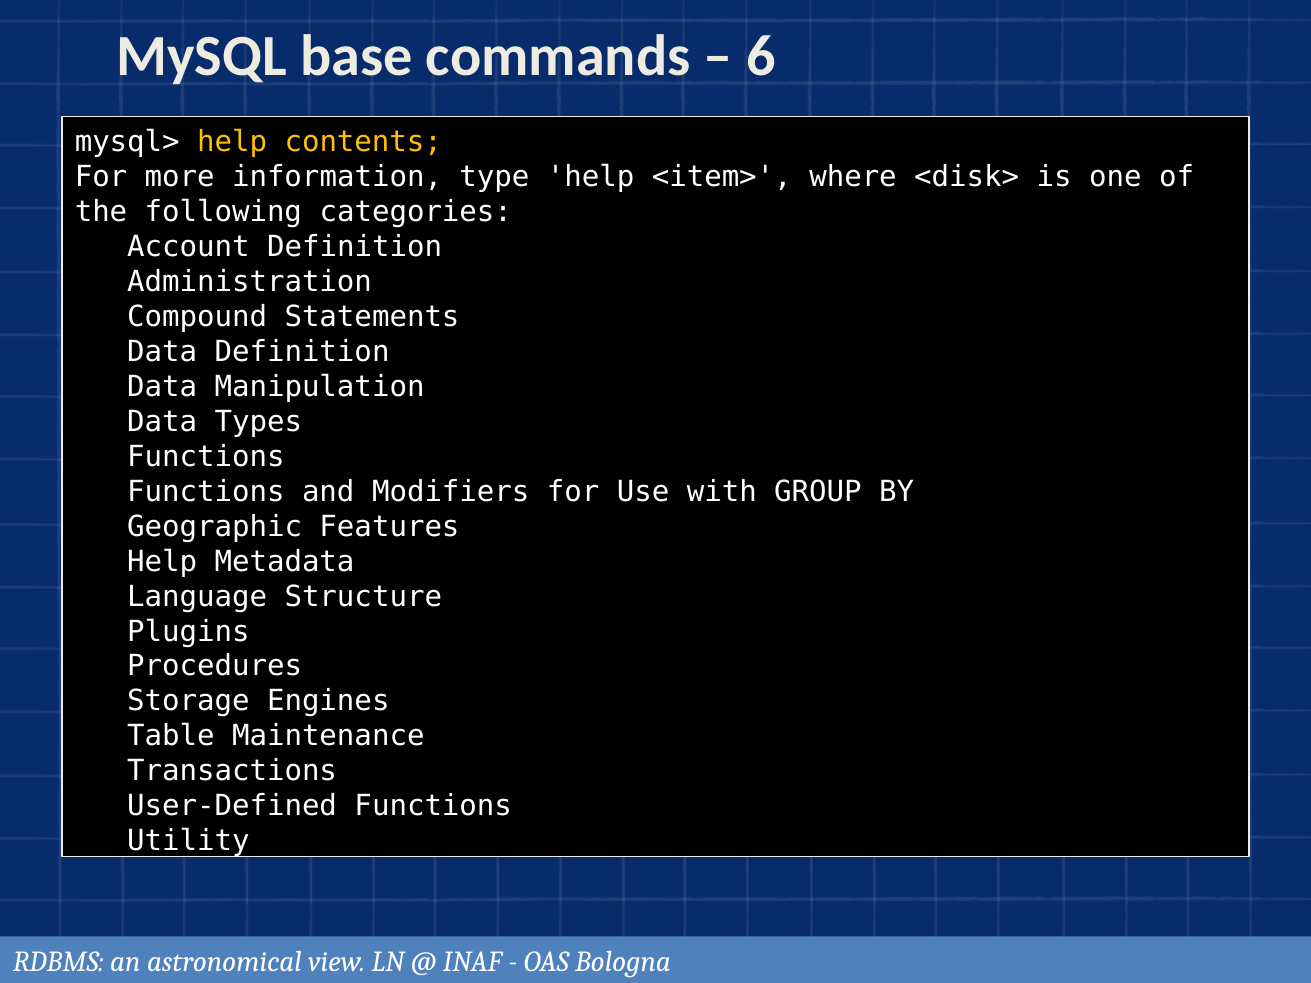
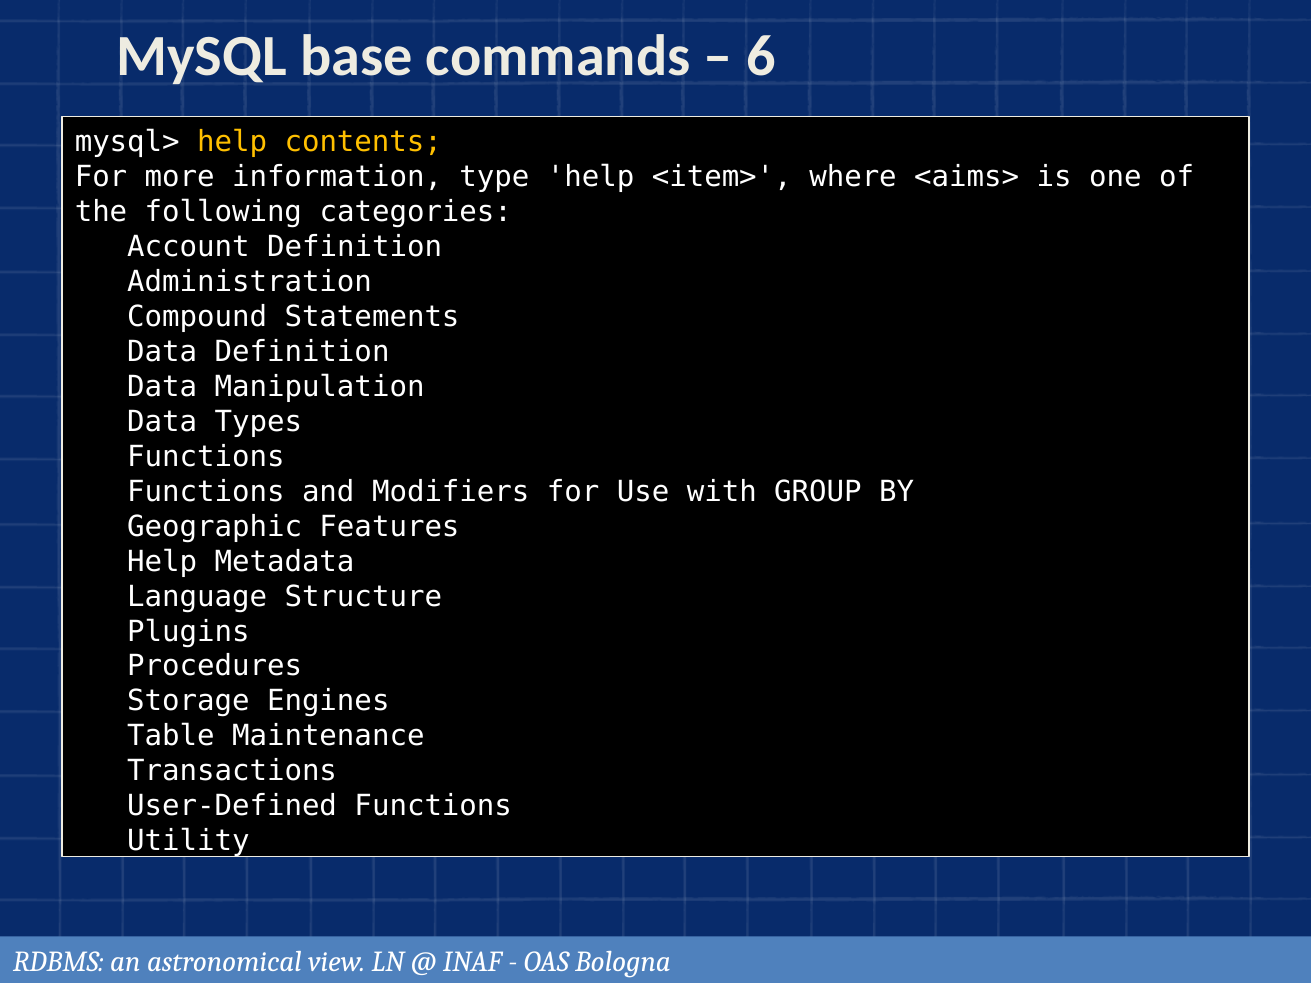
<disk>: <disk> -> <aims>
